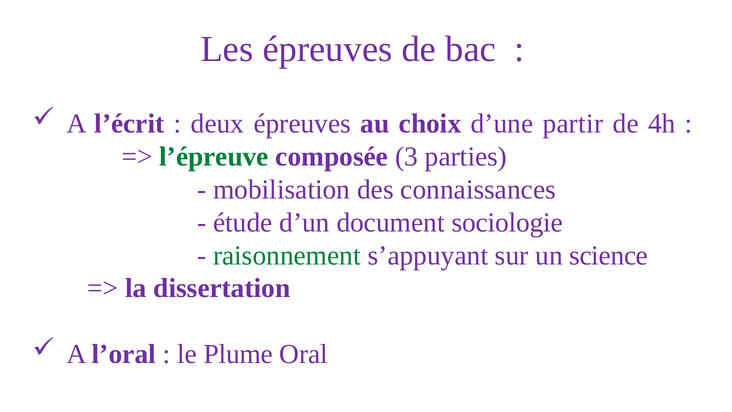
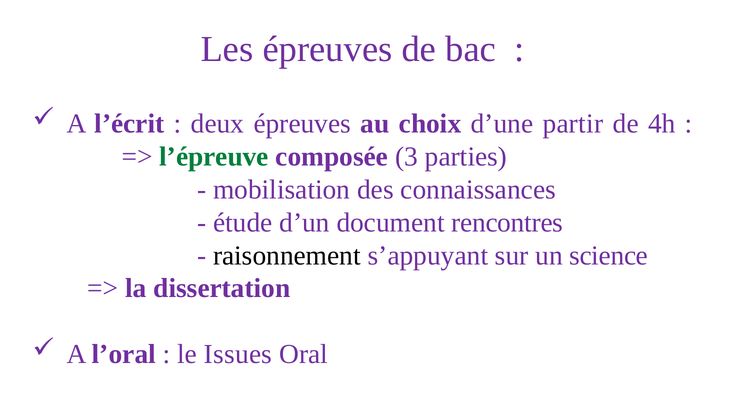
sociologie: sociologie -> rencontres
raisonnement colour: green -> black
Plume: Plume -> Issues
